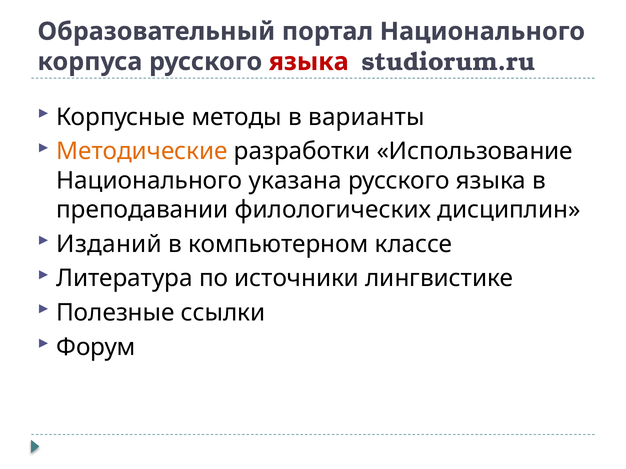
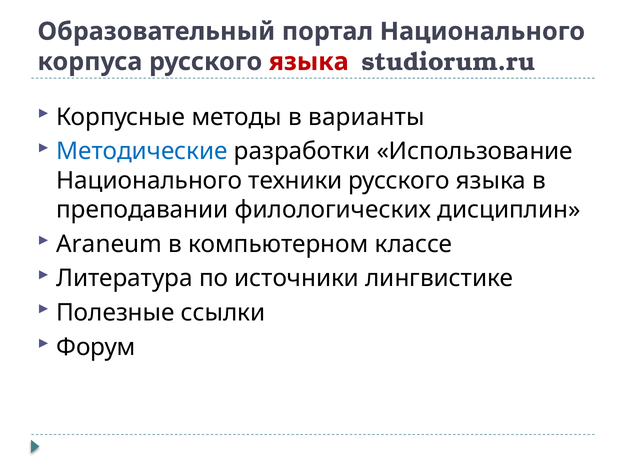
Методические colour: orange -> blue
указана: указана -> техники
Изданий: Изданий -> Araneum
